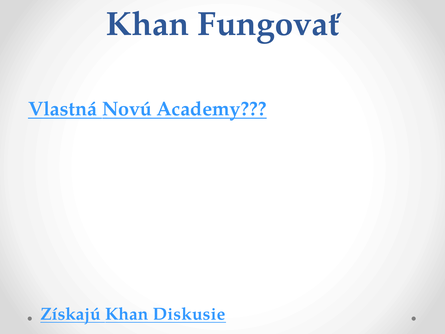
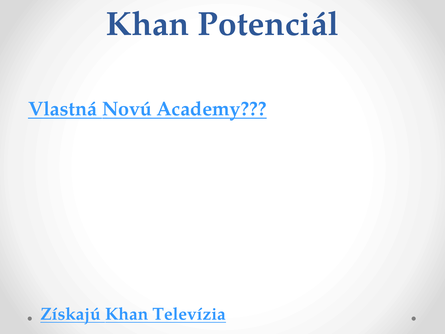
Fungovať: Fungovať -> Potenciál
Diskusie: Diskusie -> Televízia
